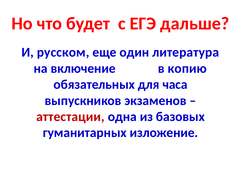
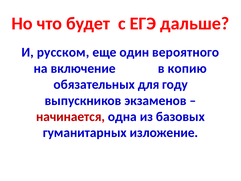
литература: литература -> вероятного
часа: часа -> году
аттестации: аттестации -> начинается
